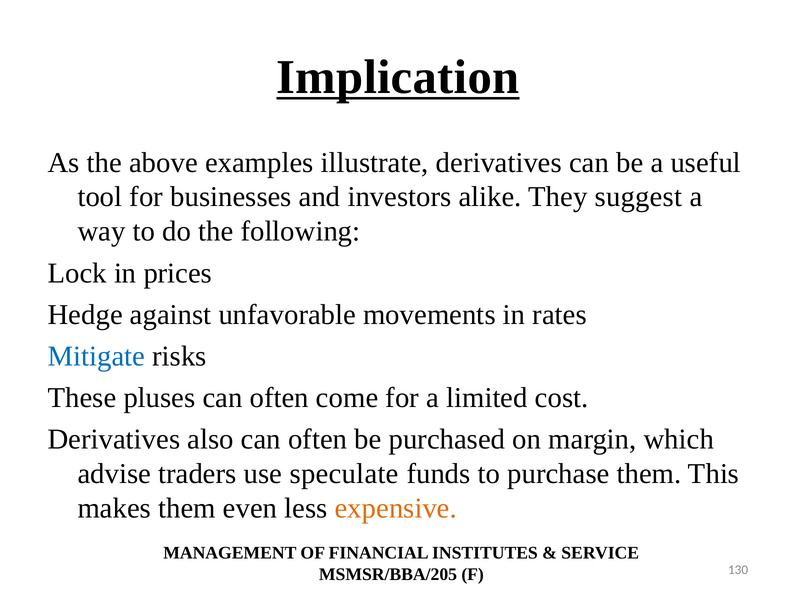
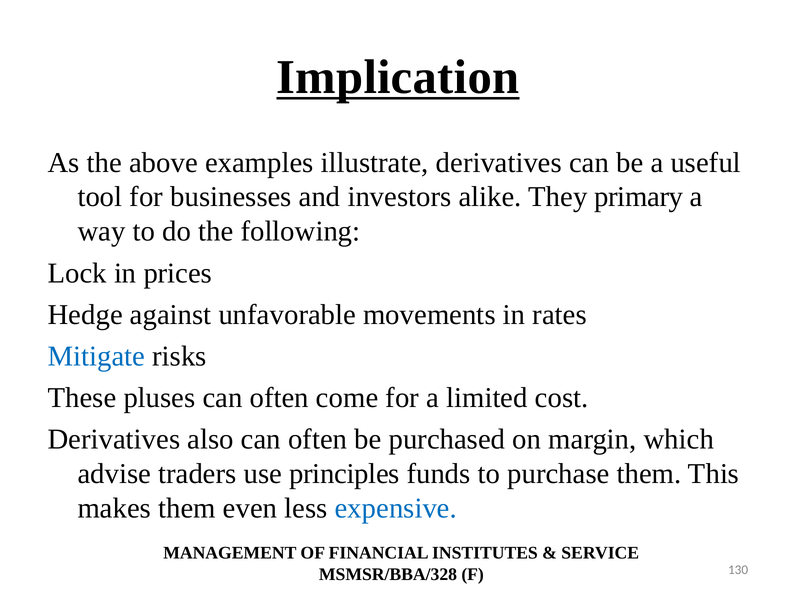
suggest: suggest -> primary
speculate: speculate -> principles
expensive colour: orange -> blue
MSMSR/BBA/205: MSMSR/BBA/205 -> MSMSR/BBA/328
